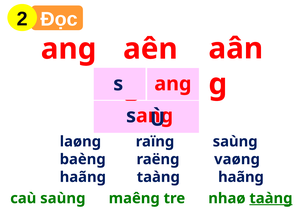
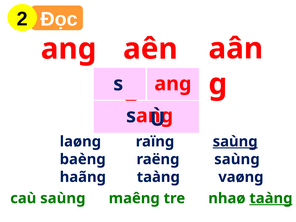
saùng at (235, 142) underline: none -> present
raëng vaøng: vaøng -> saùng
taàng haãng: haãng -> vaøng
